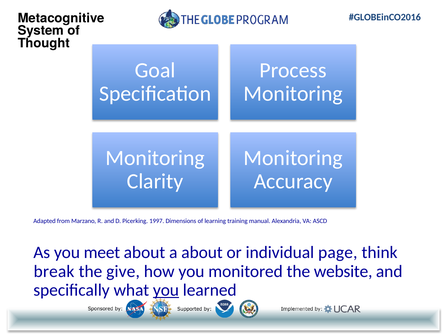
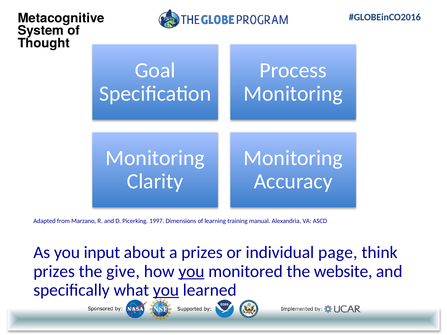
meet: meet -> input
a about: about -> prizes
break at (54, 271): break -> prizes
you at (191, 271) underline: none -> present
